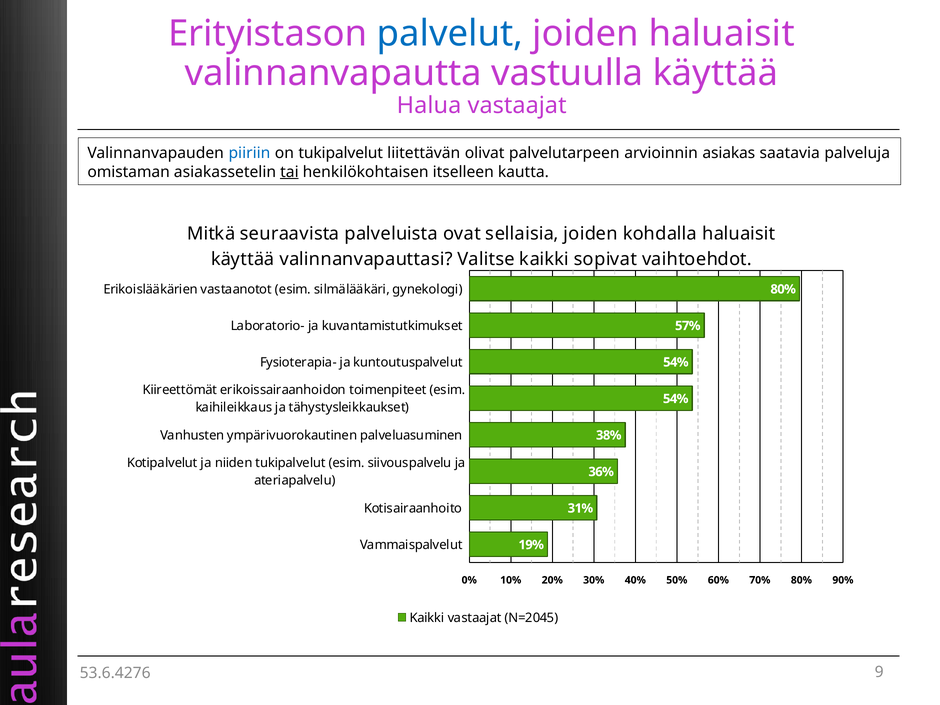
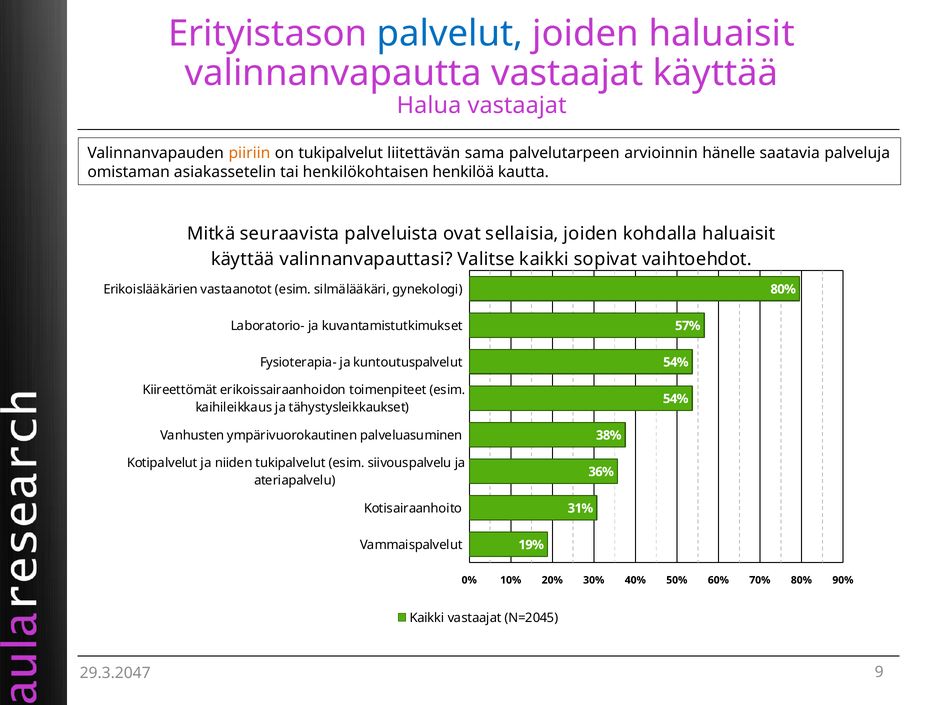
valinnanvapautta vastuulla: vastuulla -> vastaajat
piiriin colour: blue -> orange
olivat: olivat -> sama
asiakas: asiakas -> hänelle
tai underline: present -> none
itselleen: itselleen -> henkilöä
53.6.4276: 53.6.4276 -> 29.3.2047
